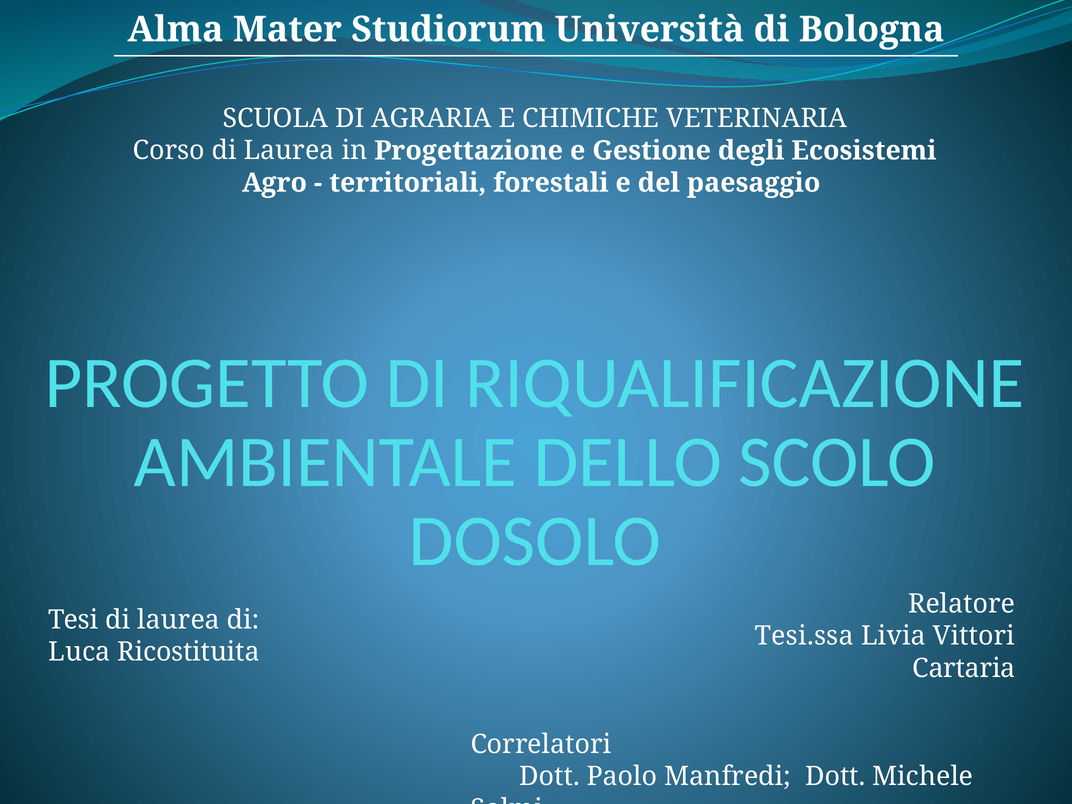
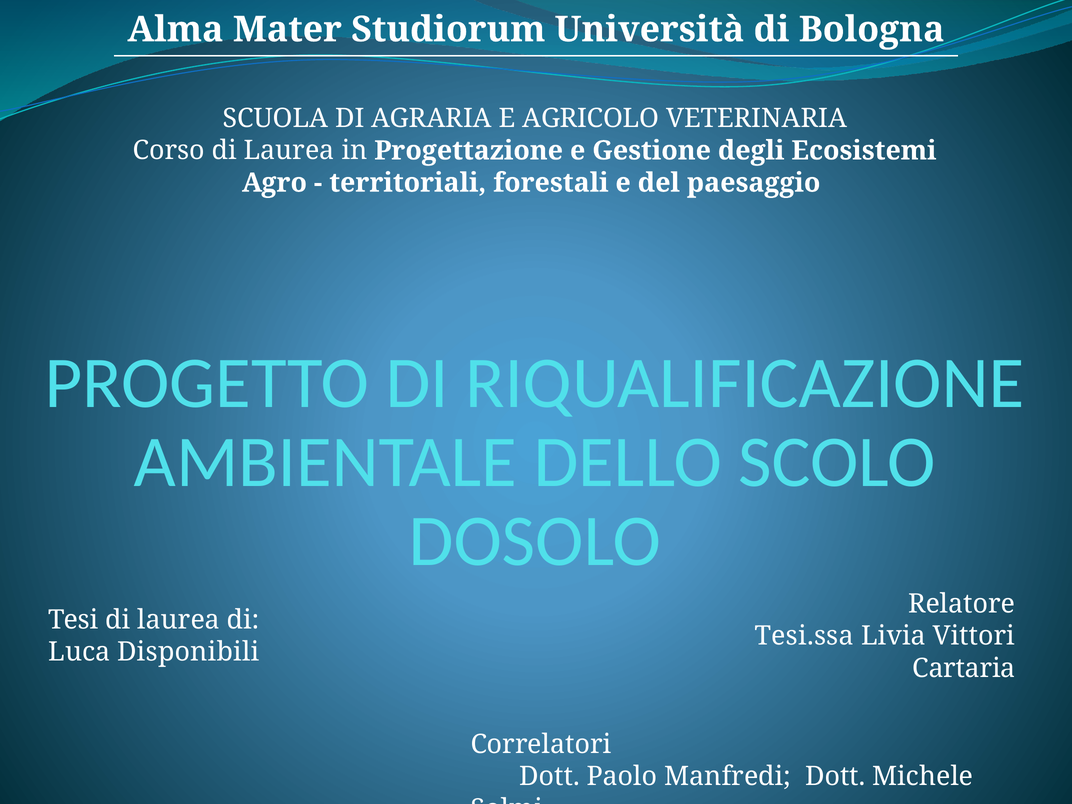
CHIMICHE: CHIMICHE -> AGRICOLO
Ricostituita: Ricostituita -> Disponibili
